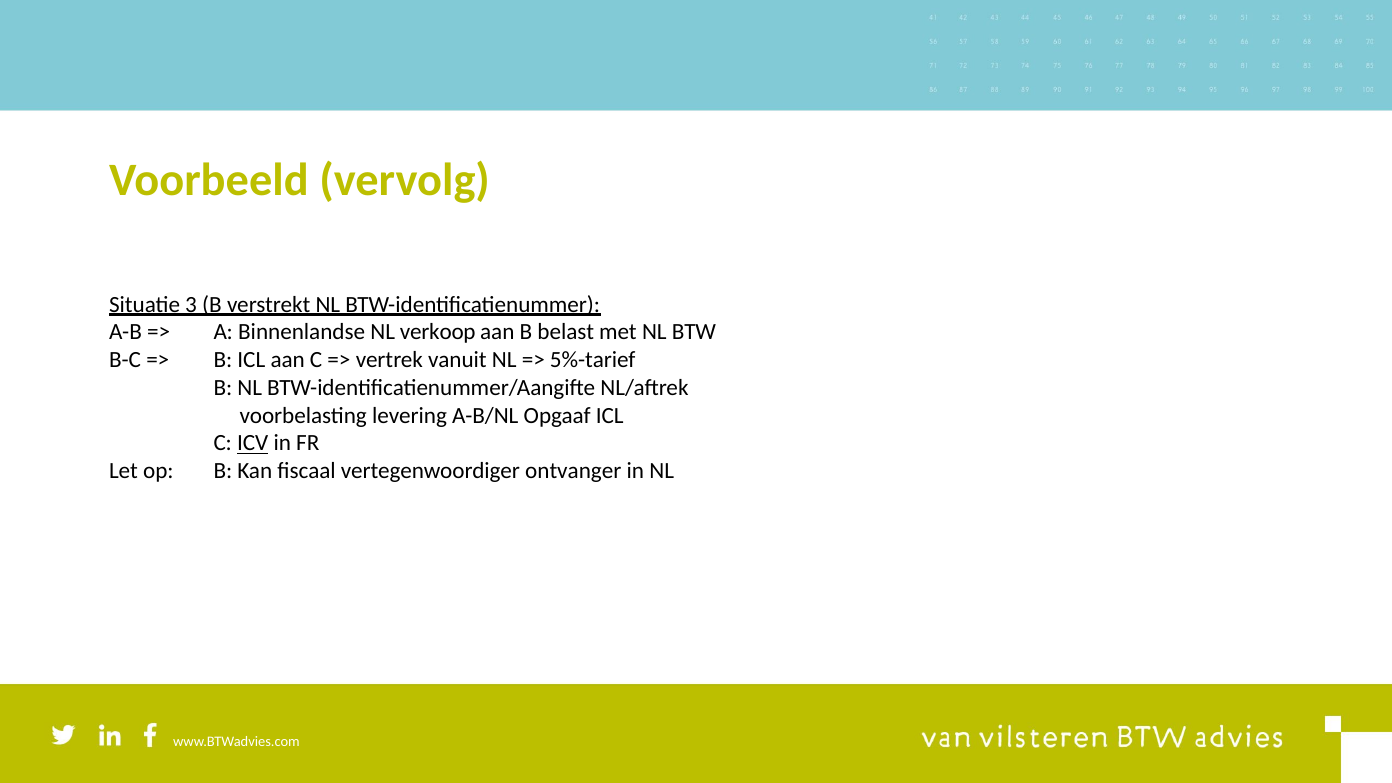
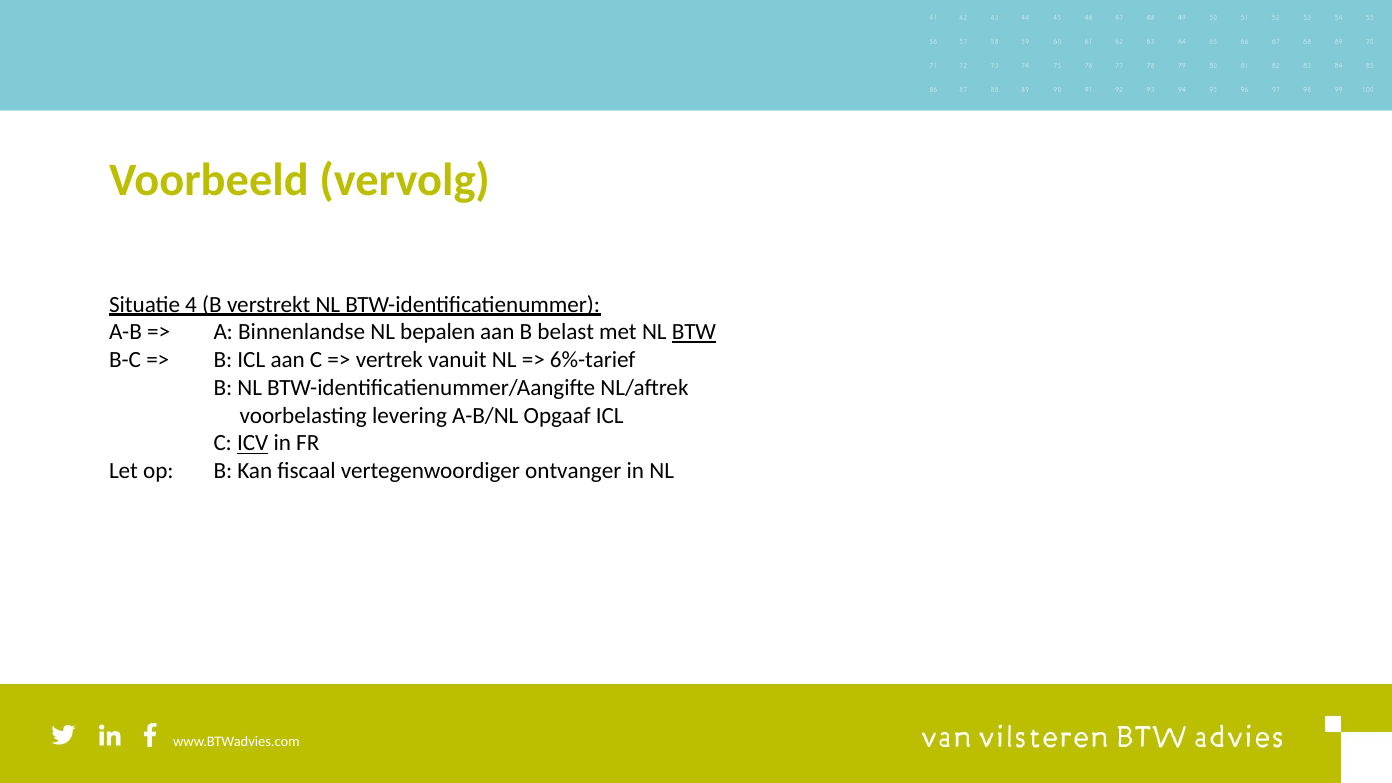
3: 3 -> 4
verkoop: verkoop -> bepalen
BTW underline: none -> present
5%-tarief: 5%-tarief -> 6%-tarief
